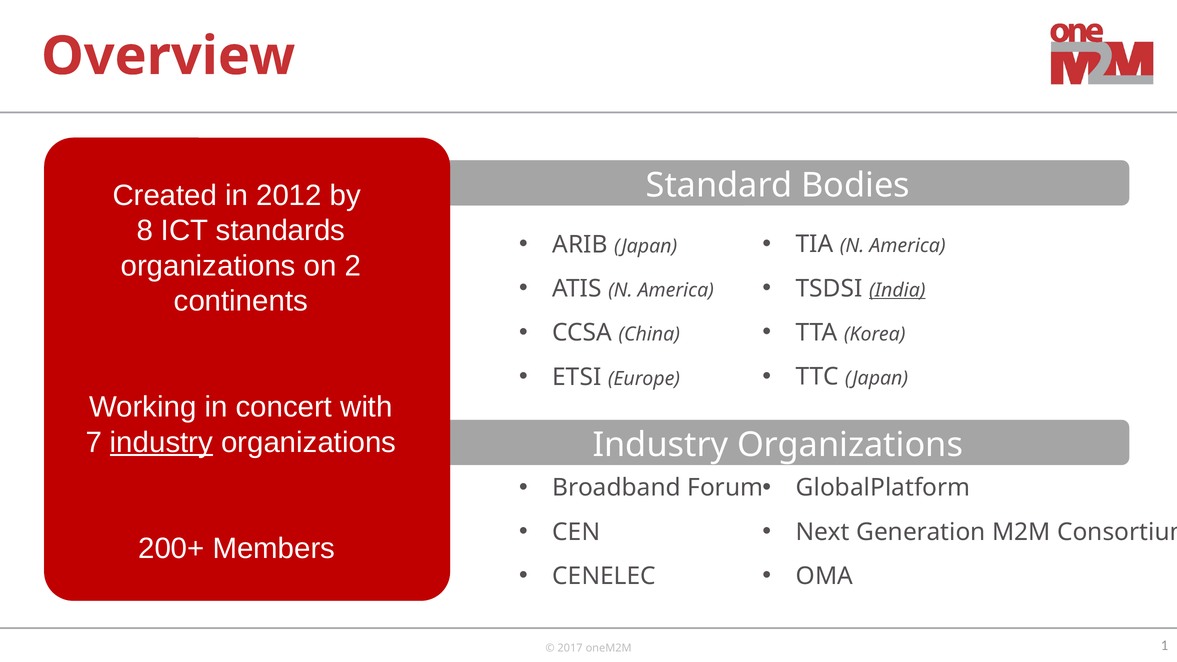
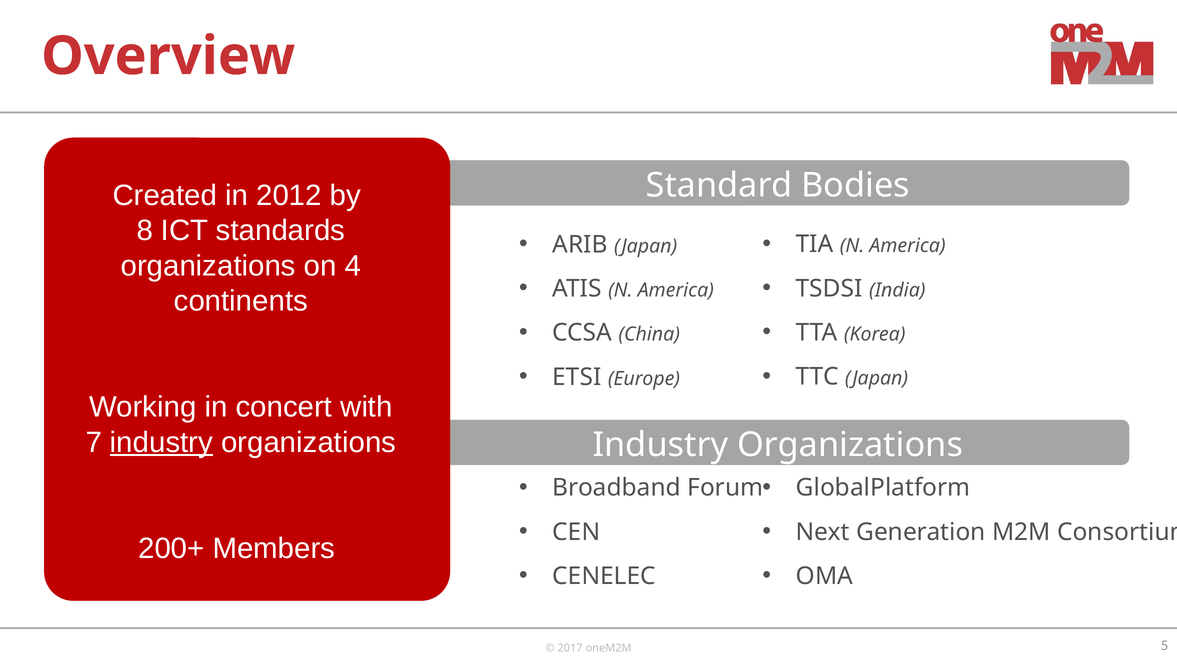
2: 2 -> 4
India underline: present -> none
1: 1 -> 5
